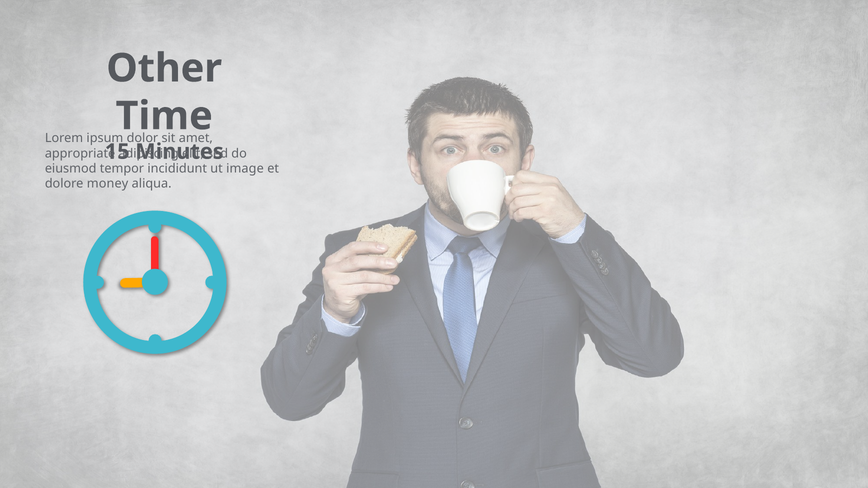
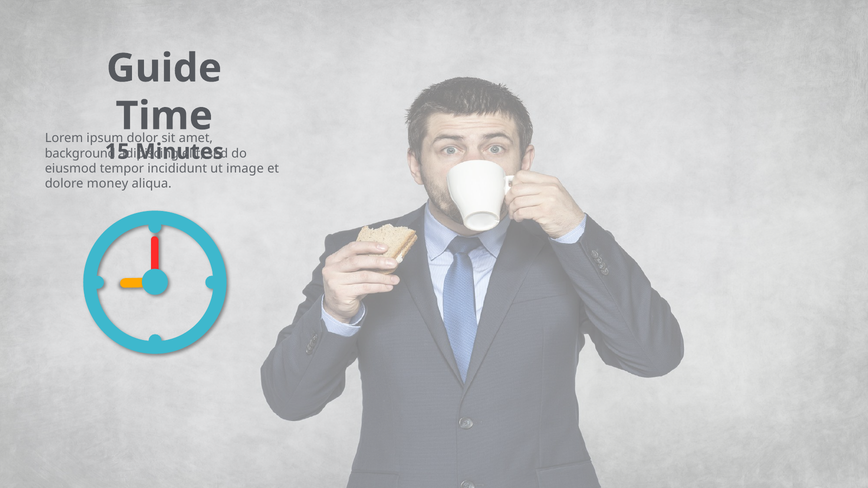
Other: Other -> Guide
appropriate: appropriate -> background
